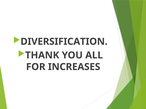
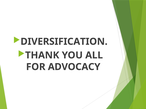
INCREASES: INCREASES -> ADVOCACY
